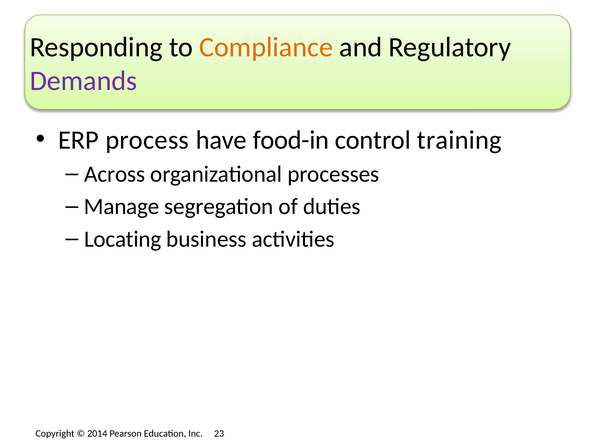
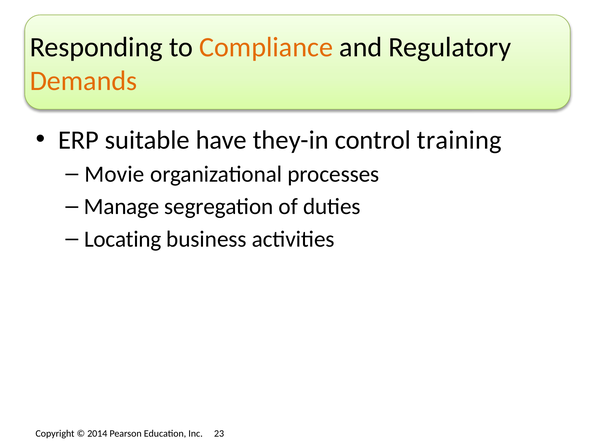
Demands colour: purple -> orange
process: process -> suitable
food-in: food-in -> they-in
Across: Across -> Movie
